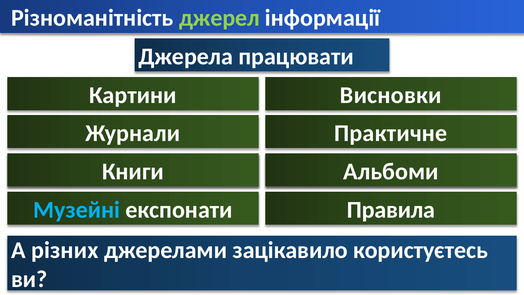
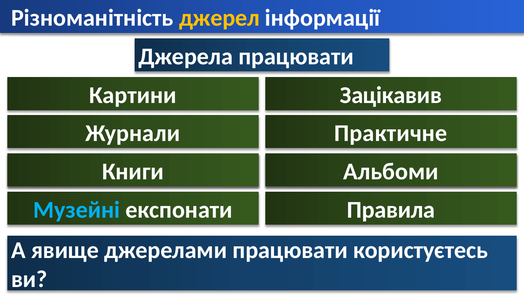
джерел colour: light green -> yellow
Висновки: Висновки -> Зацікавив
різних: різних -> явище
джерелами зацікавило: зацікавило -> працювати
